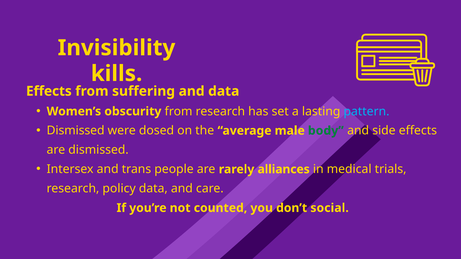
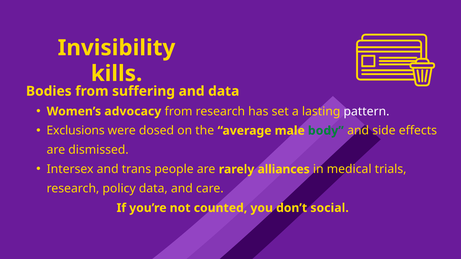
Effects at (49, 91): Effects -> Bodies
obscurity: obscurity -> advocacy
pattern colour: light blue -> white
Dismissed at (76, 131): Dismissed -> Exclusions
